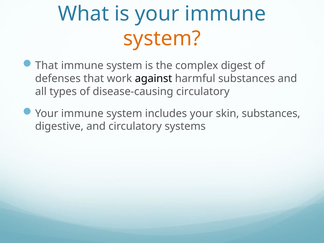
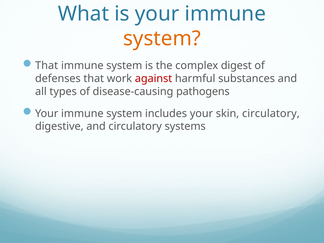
against colour: black -> red
disease-causing circulatory: circulatory -> pathogens
skin substances: substances -> circulatory
